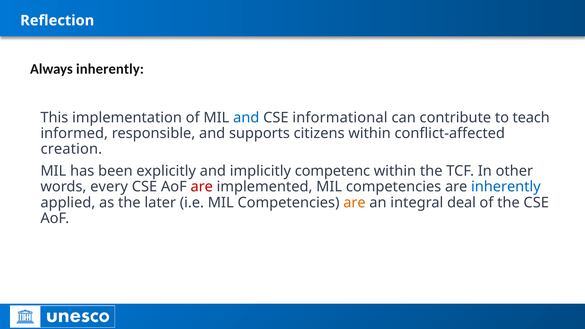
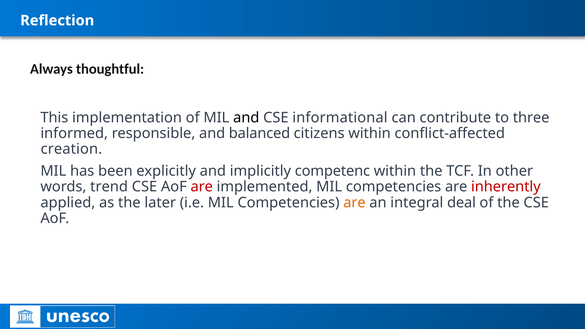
Always inherently: inherently -> thoughtful
and at (246, 118) colour: blue -> black
teach: teach -> three
supports: supports -> balanced
every: every -> trend
inherently at (506, 187) colour: blue -> red
